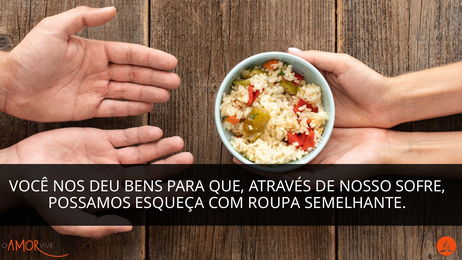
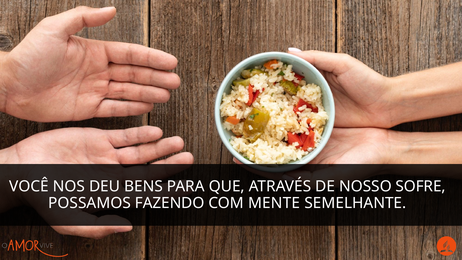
ESQUEÇA: ESQUEÇA -> FAZENDO
ROUPA: ROUPA -> MENTE
